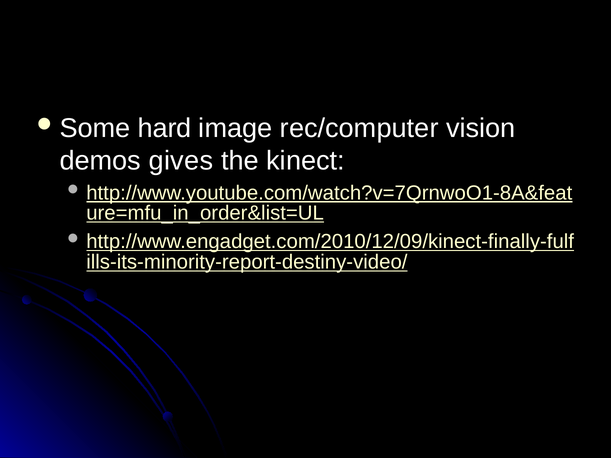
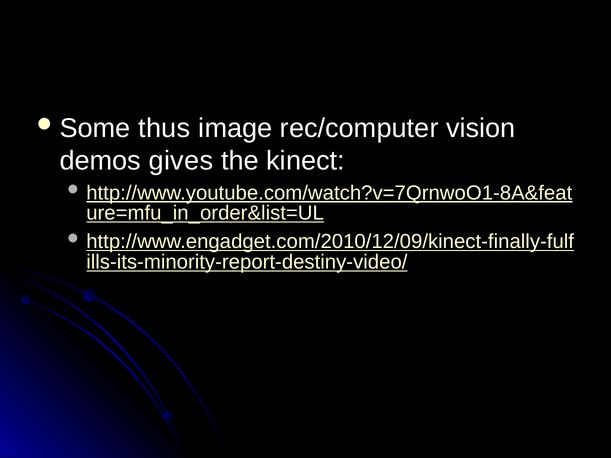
hard: hard -> thus
